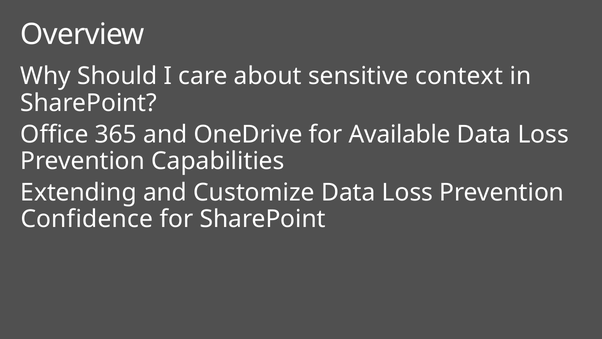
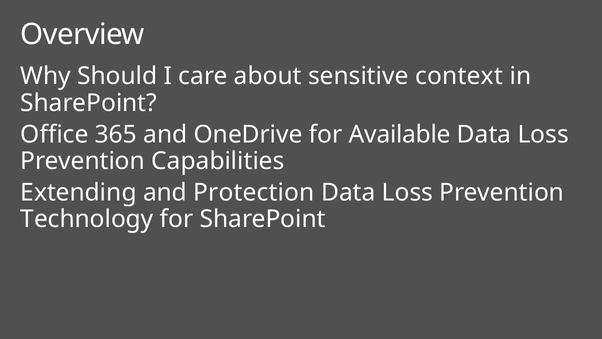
Customize: Customize -> Protection
Confidence: Confidence -> Technology
